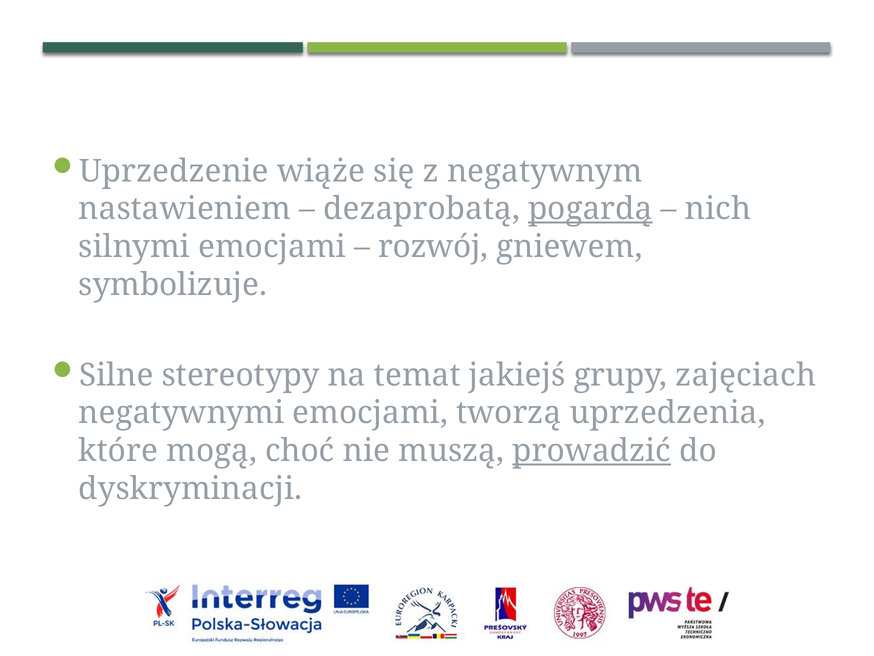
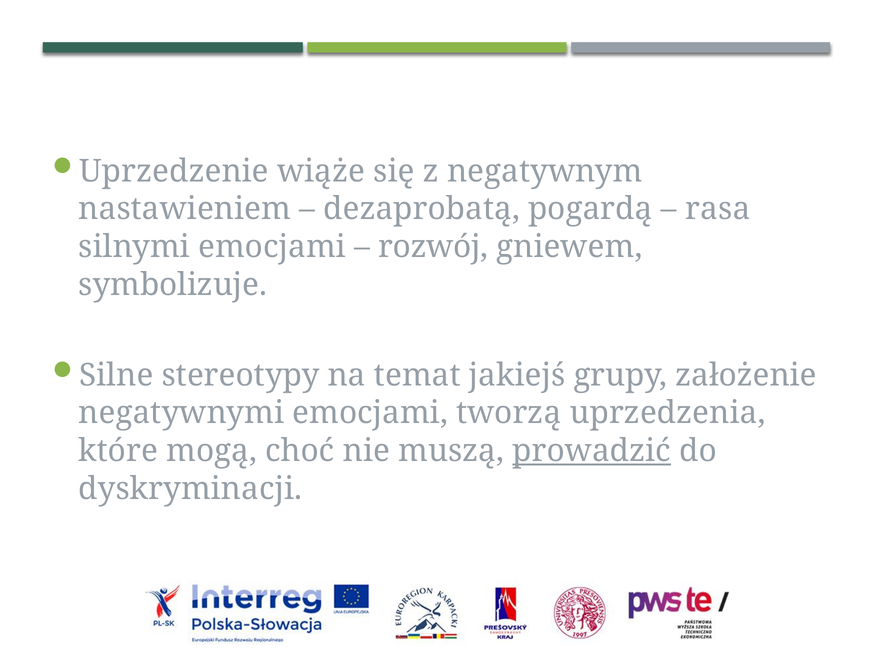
pogardą underline: present -> none
nich: nich -> rasa
zajęciach: zajęciach -> założenie
